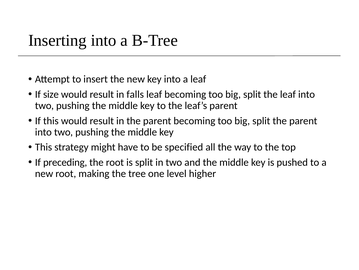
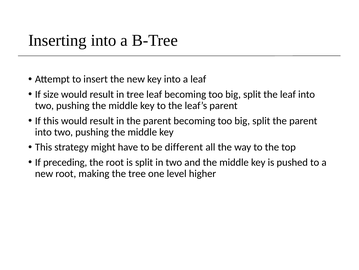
in falls: falls -> tree
specified: specified -> different
